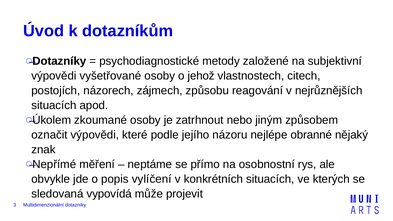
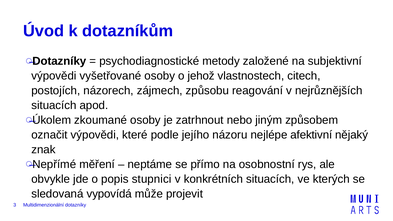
obranné: obranné -> afektivní
vylíčení: vylíčení -> stupnici
